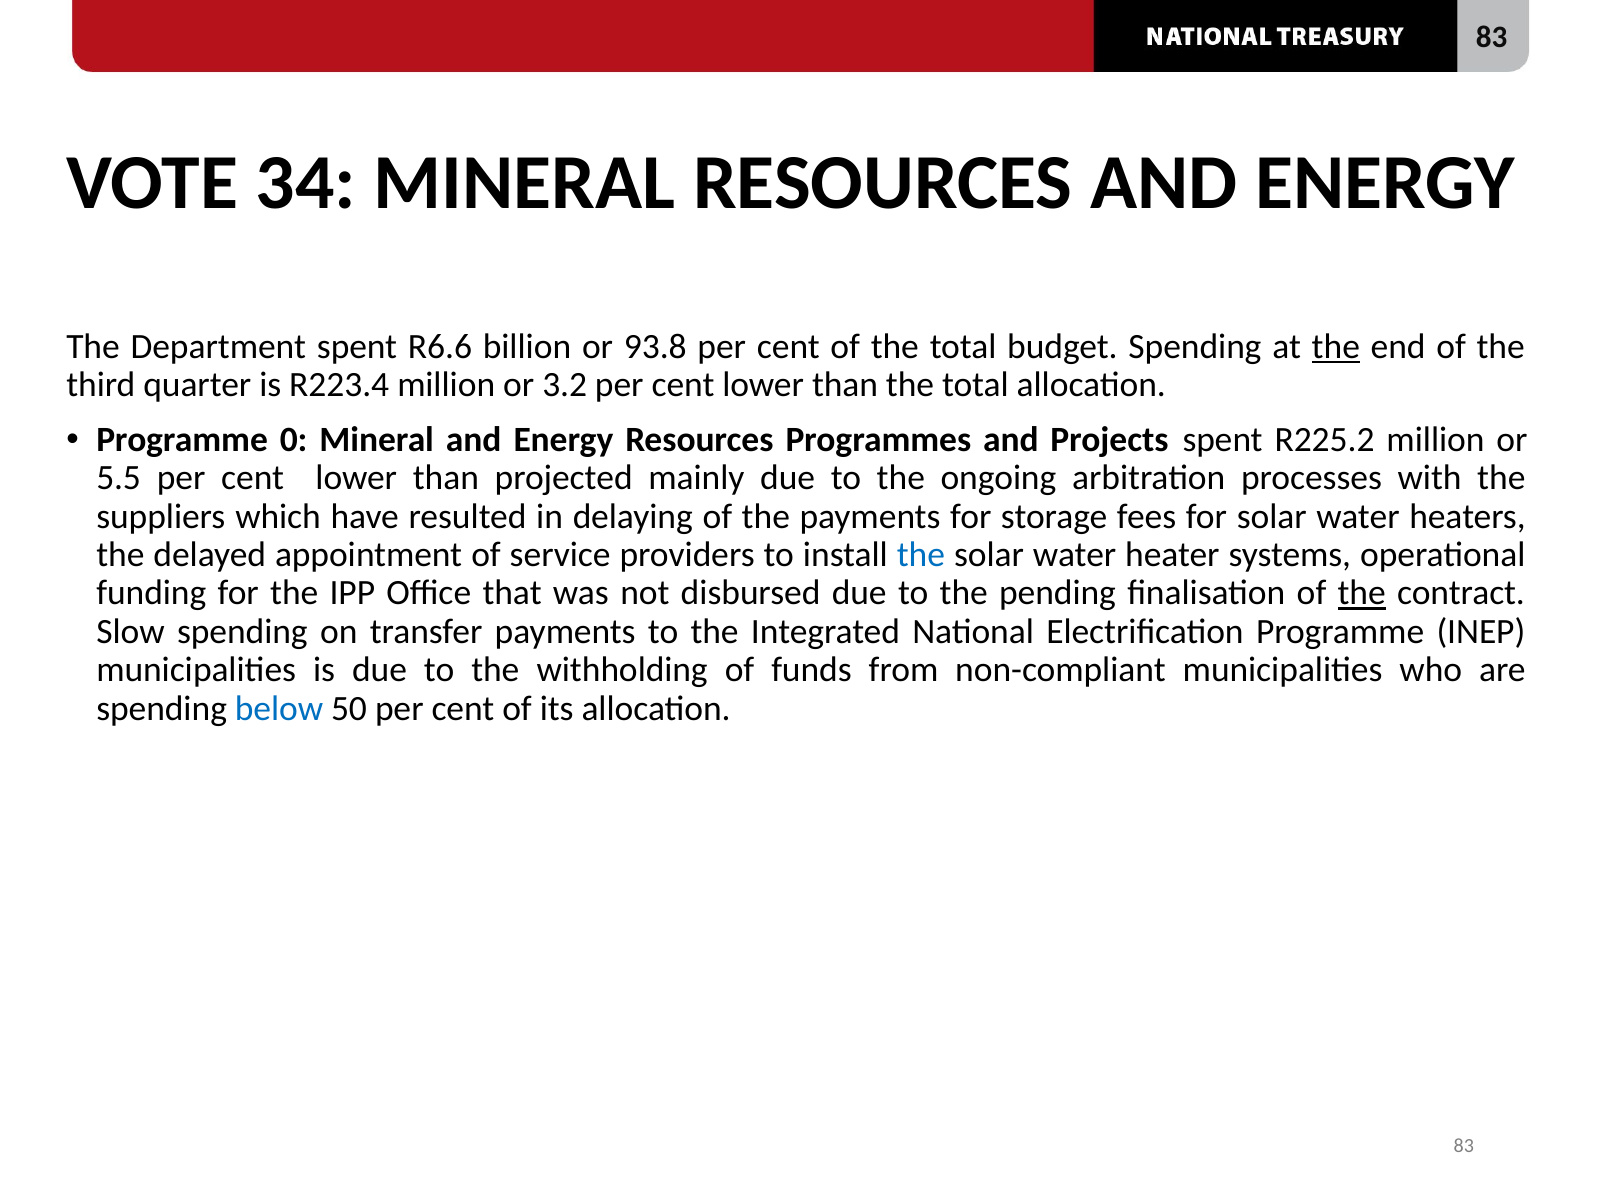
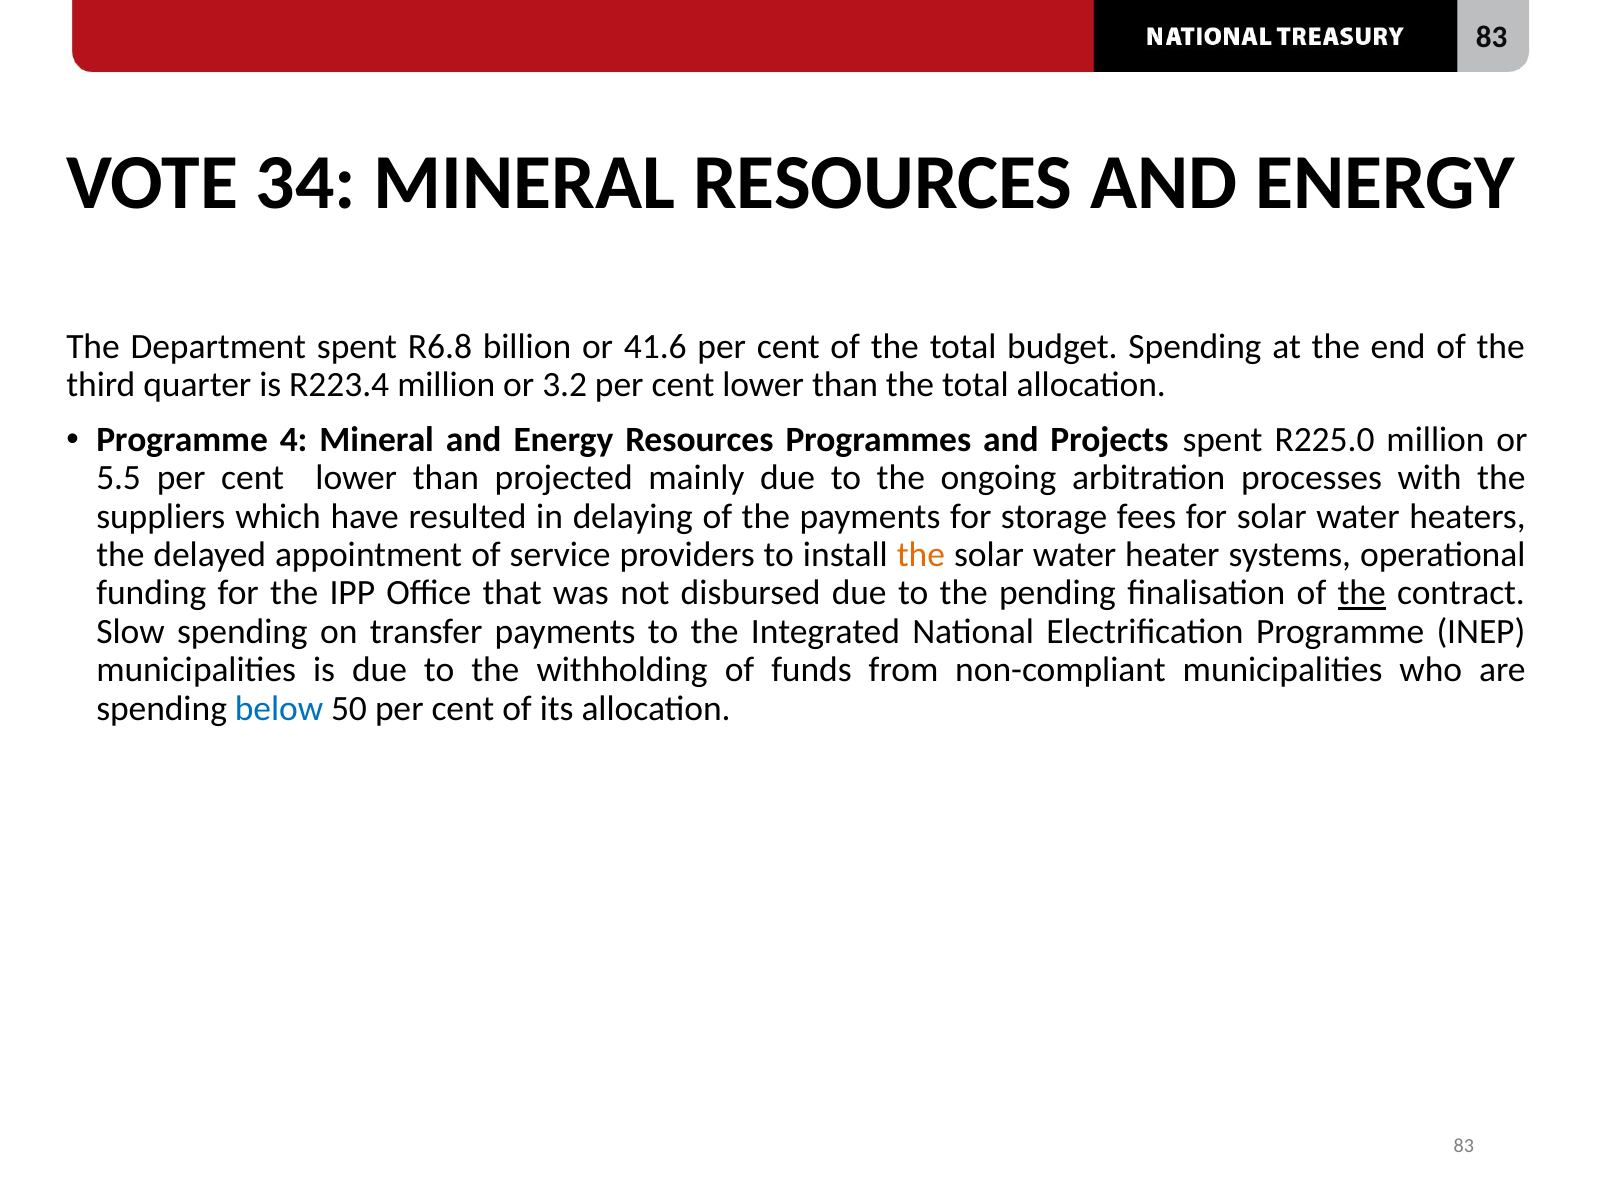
R6.6: R6.6 -> R6.8
93.8: 93.8 -> 41.6
the at (1336, 346) underline: present -> none
0: 0 -> 4
R225.2: R225.2 -> R225.0
the at (921, 555) colour: blue -> orange
